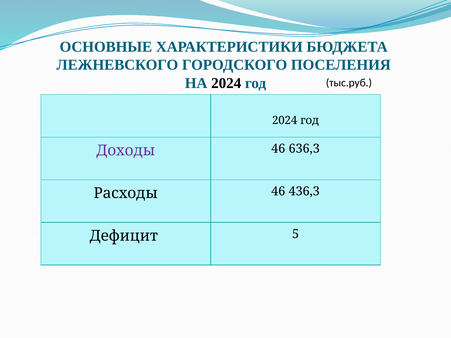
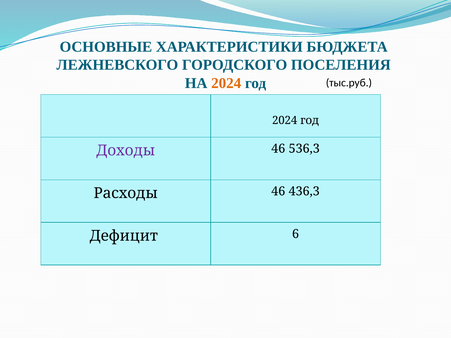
2024 at (226, 83) colour: black -> orange
636,3: 636,3 -> 536,3
5: 5 -> 6
